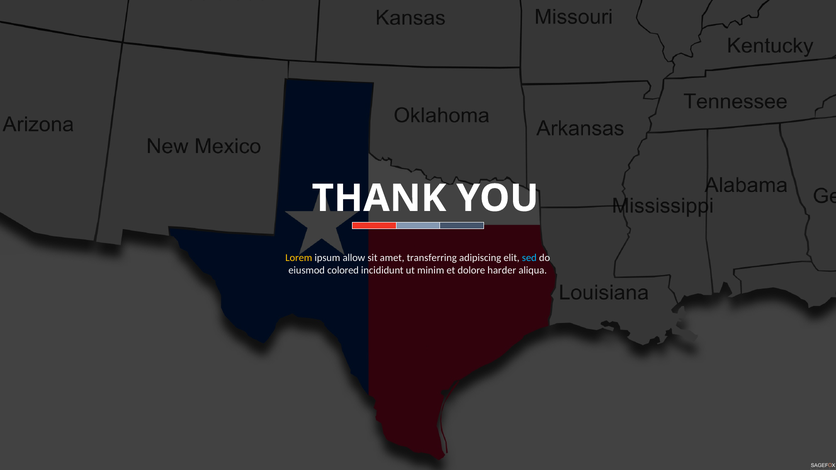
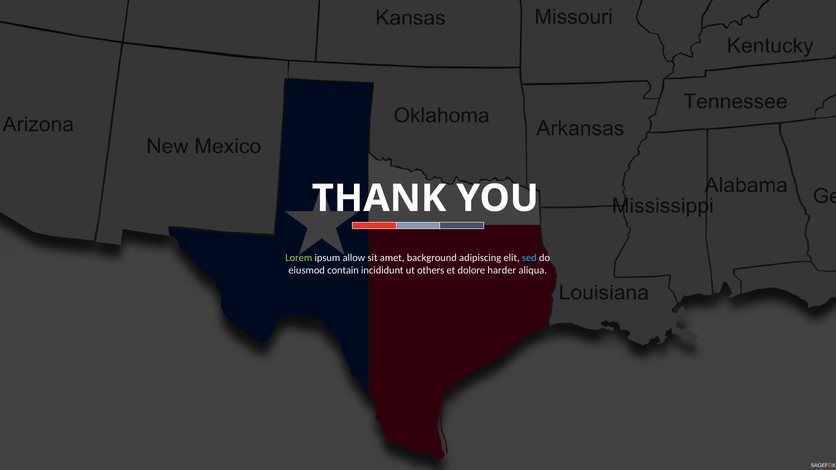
Lorem colour: yellow -> light green
transferring: transferring -> background
colored: colored -> contain
minim: minim -> others
